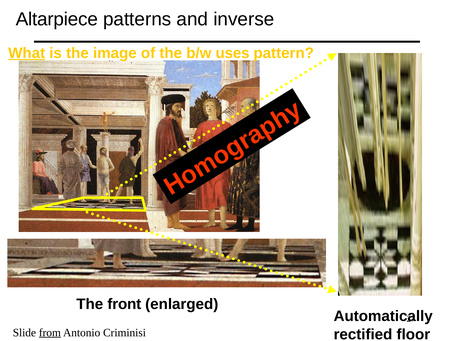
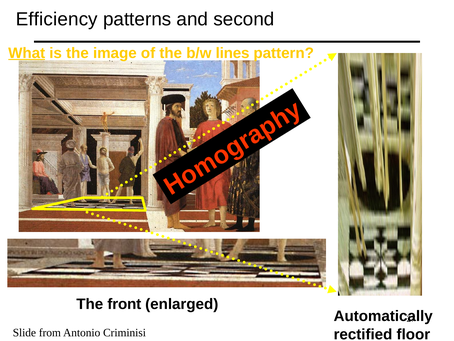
Altarpiece: Altarpiece -> Efficiency
inverse: inverse -> second
uses: uses -> lines
from underline: present -> none
